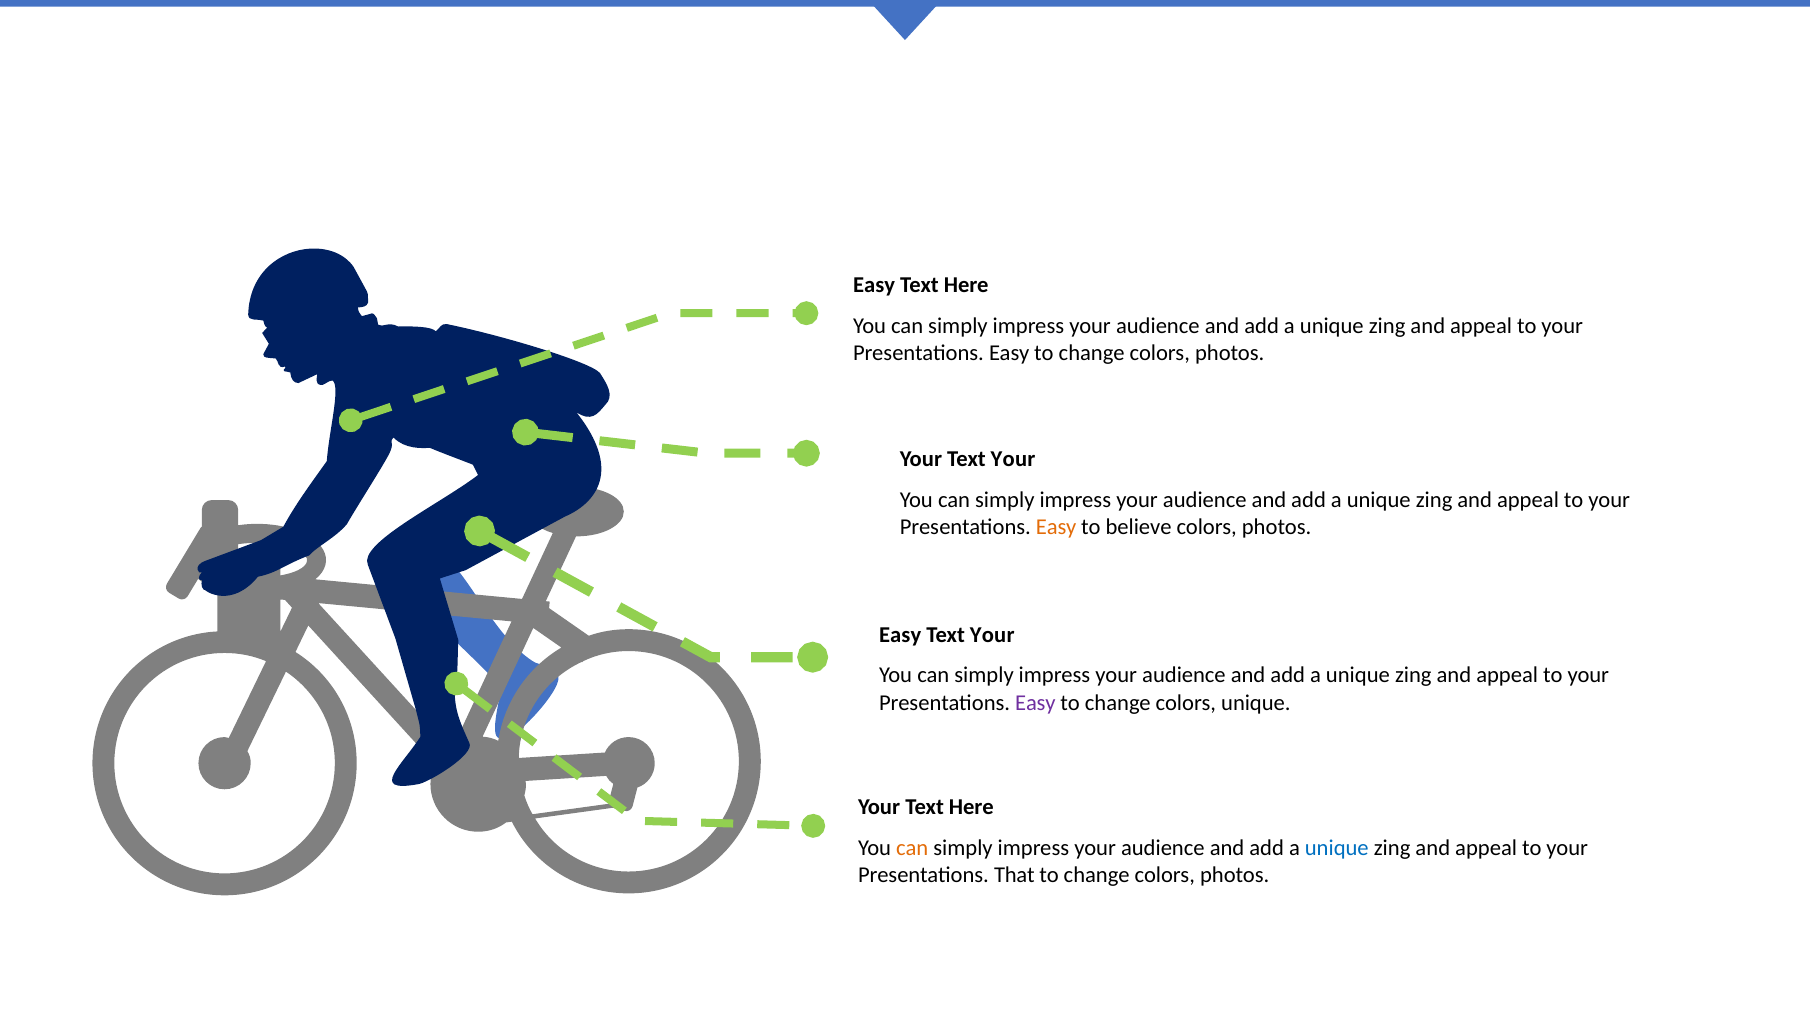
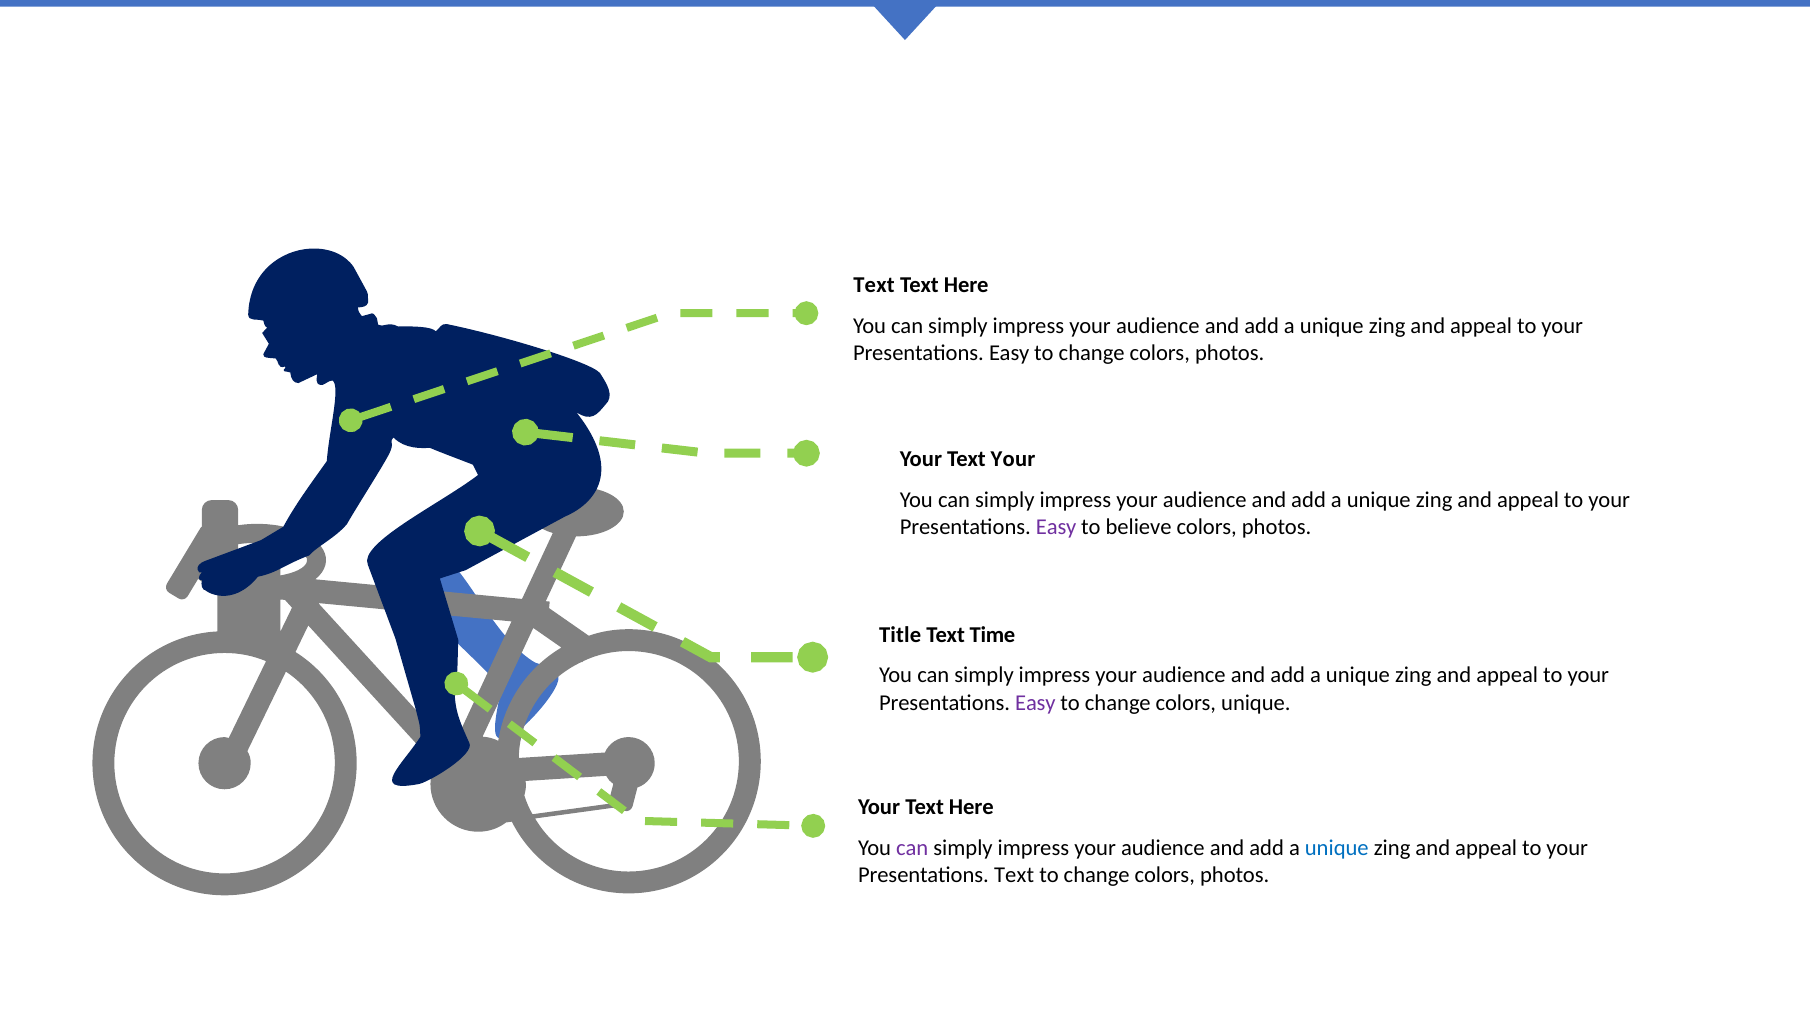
Easy at (874, 285): Easy -> Text
Easy at (1056, 527) colour: orange -> purple
Easy at (900, 635): Easy -> Title
Your at (992, 635): Your -> Time
can at (912, 848) colour: orange -> purple
Presentations That: That -> Text
